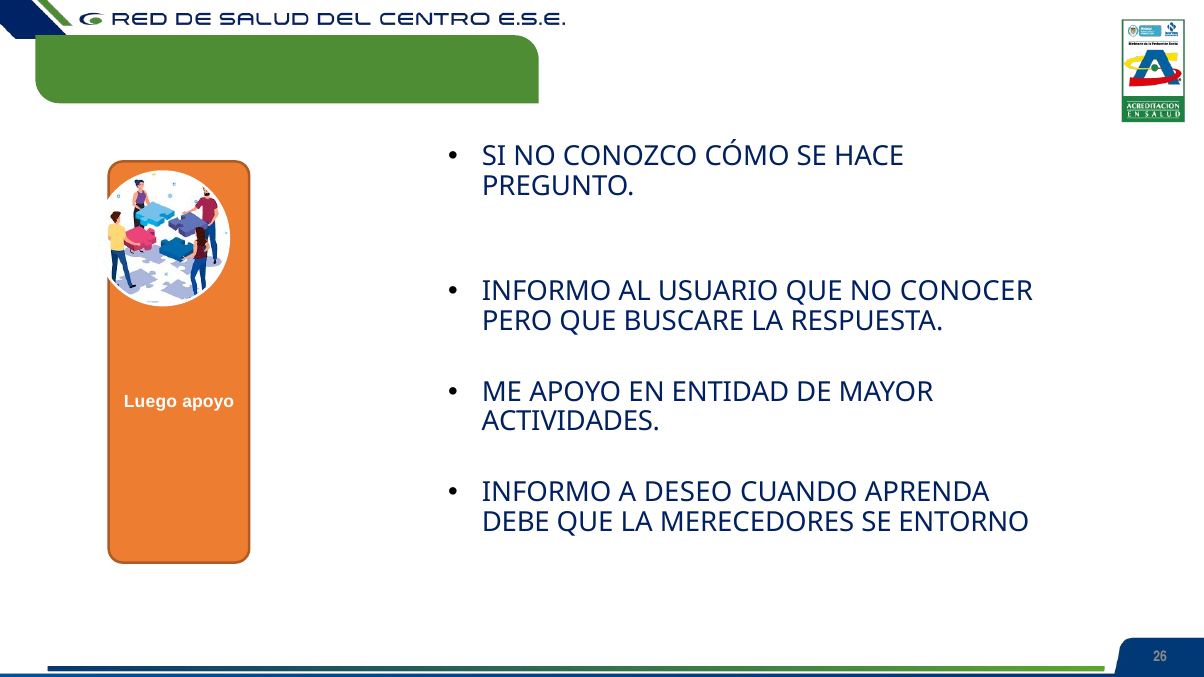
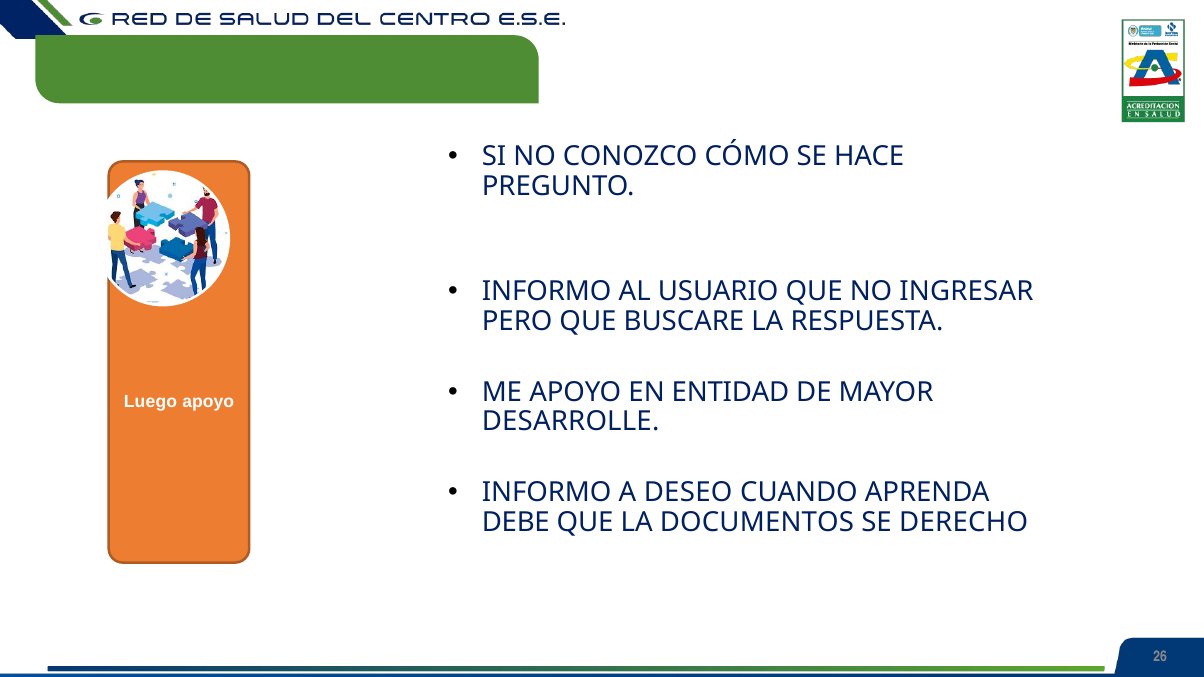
CONOCER: CONOCER -> INGRESAR
ACTIVIDADES: ACTIVIDADES -> DESARROLLE
MERECEDORES: MERECEDORES -> DOCUMENTOS
ENTORNO: ENTORNO -> DERECHO
